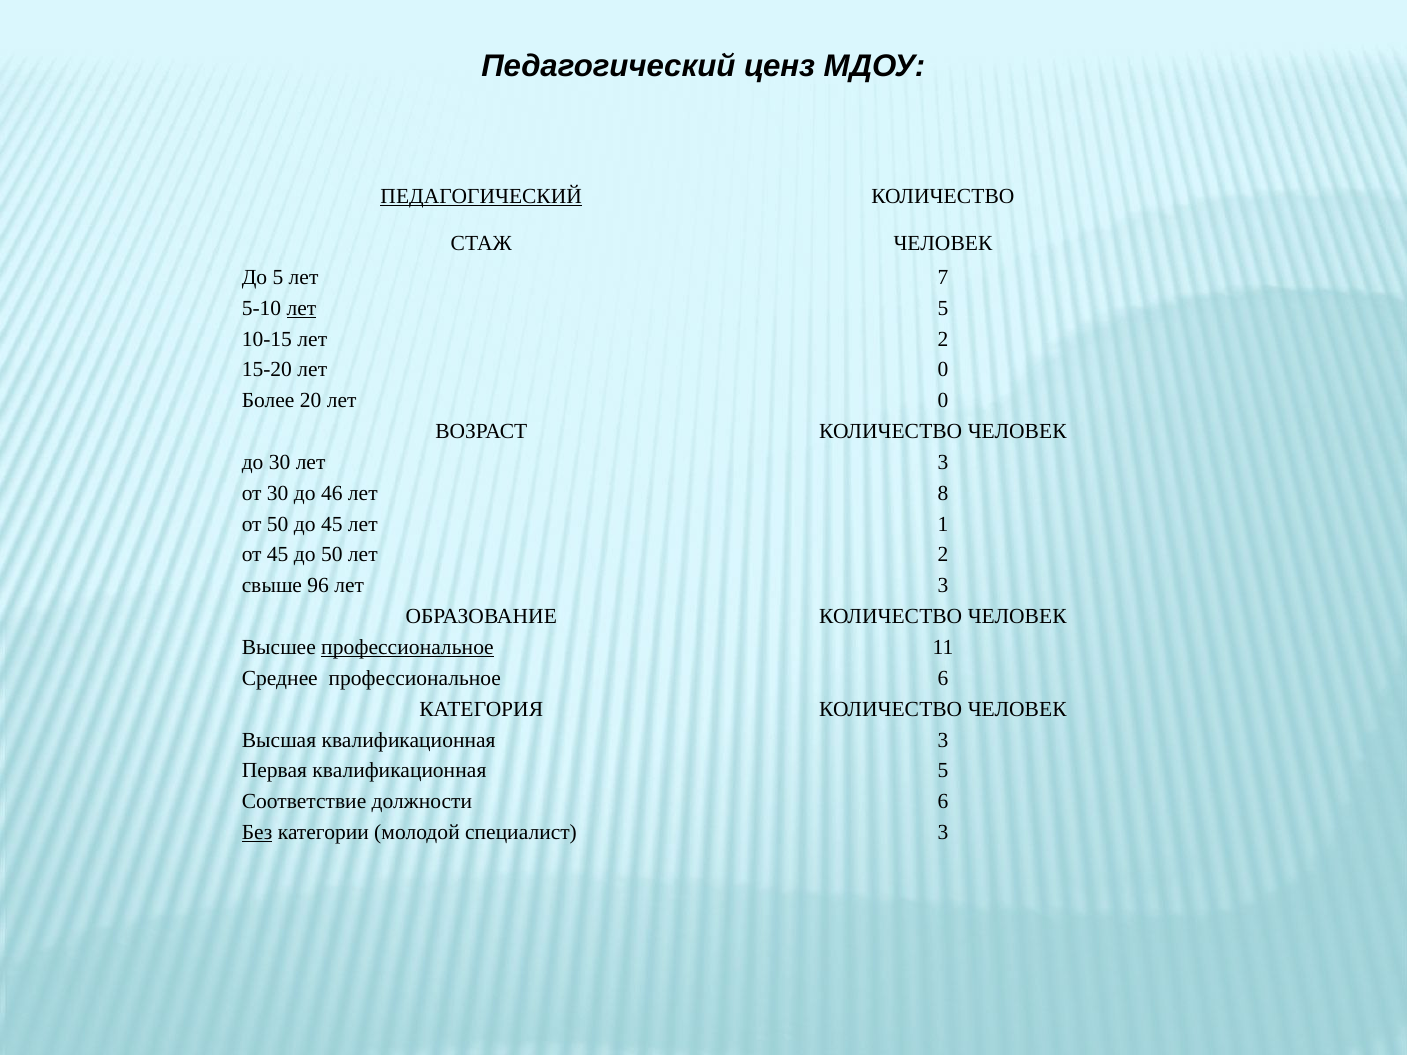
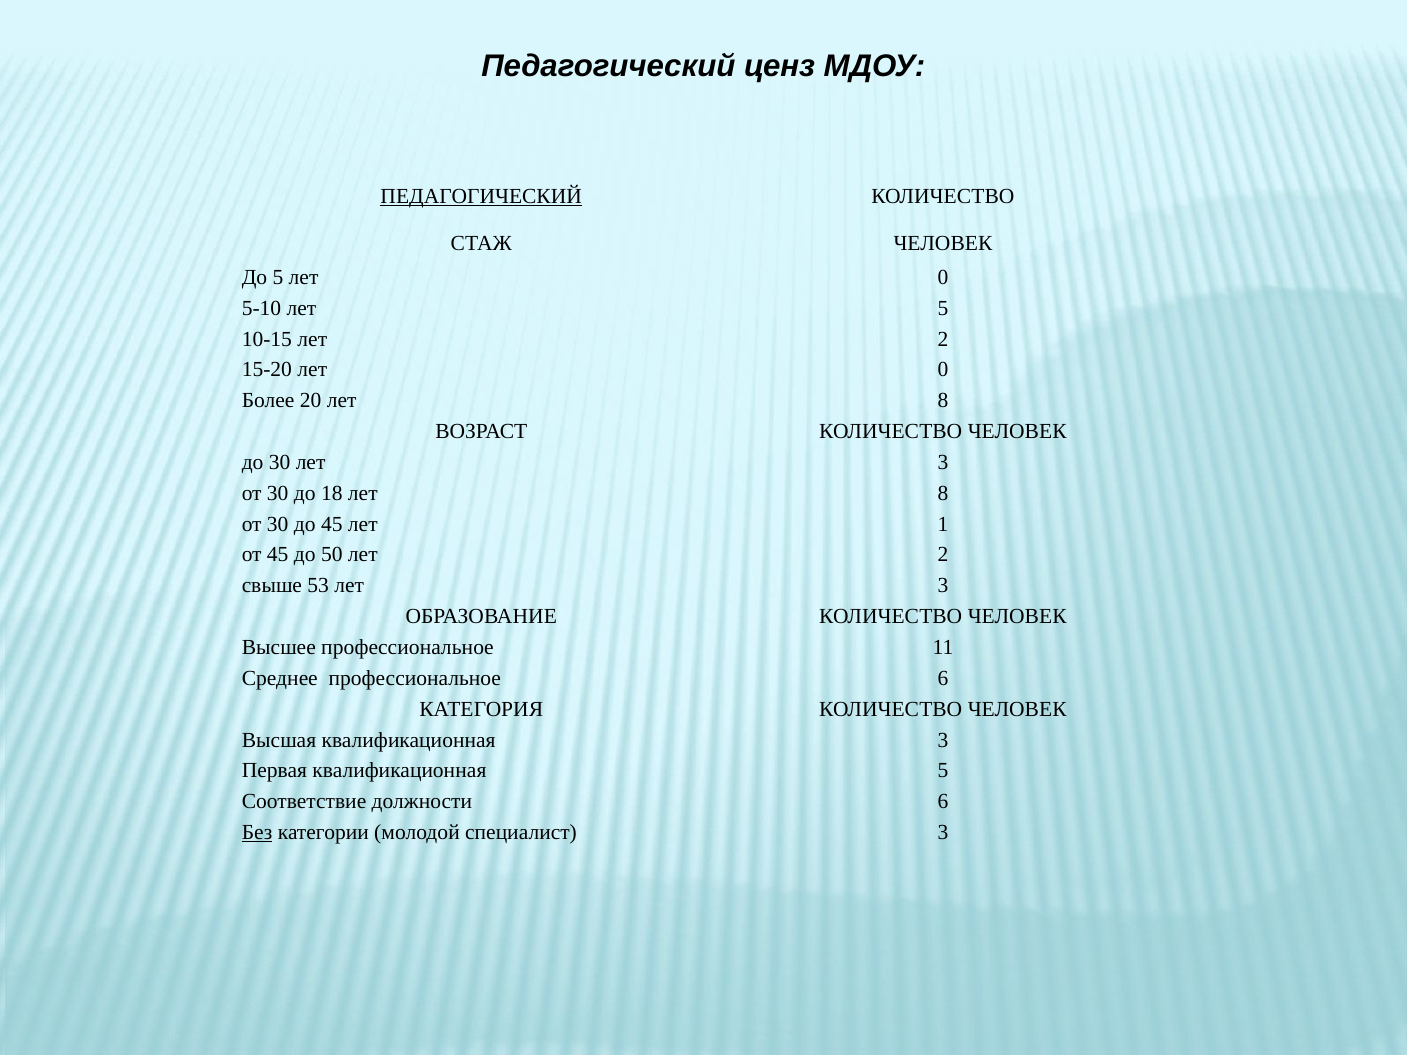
5 лет 7: 7 -> 0
лет at (301, 308) underline: present -> none
20 лет 0: 0 -> 8
46: 46 -> 18
50 at (278, 524): 50 -> 30
96: 96 -> 53
профессиональное at (407, 648) underline: present -> none
